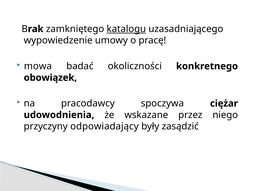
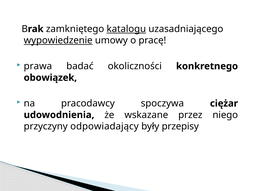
wypowiedzenie underline: none -> present
mowa: mowa -> prawa
zasądzić: zasądzić -> przepisy
